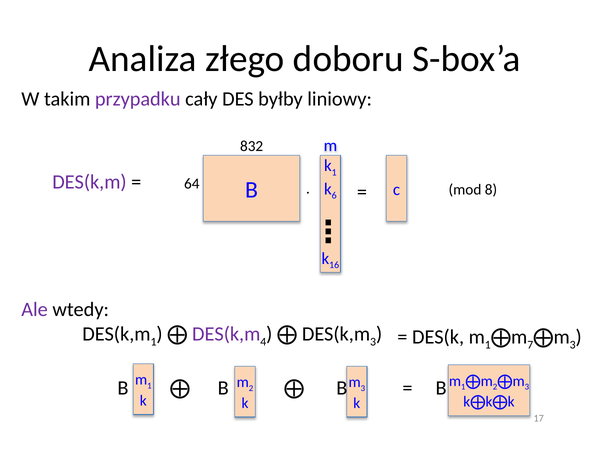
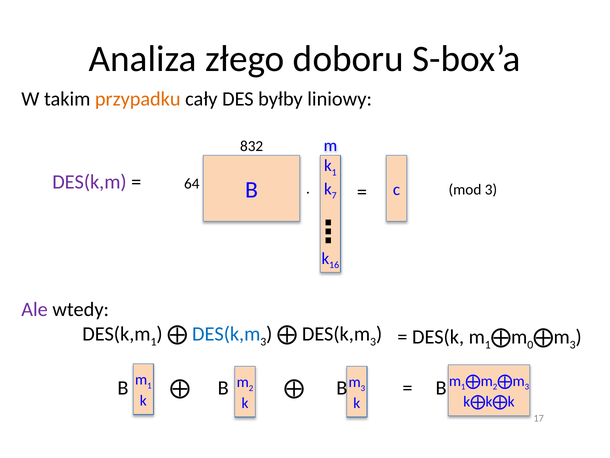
przypadku colour: purple -> orange
6: 6 -> 7
mod 8: 8 -> 3
4 at (263, 342): 4 -> 3
DES(k,m at (226, 334) colour: purple -> blue
7: 7 -> 0
